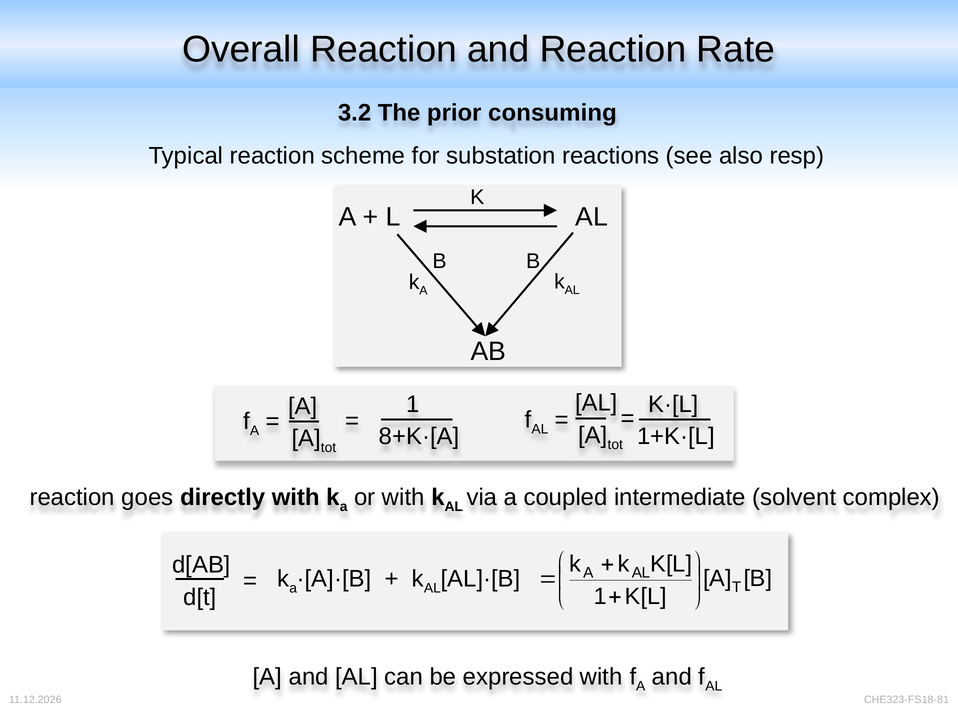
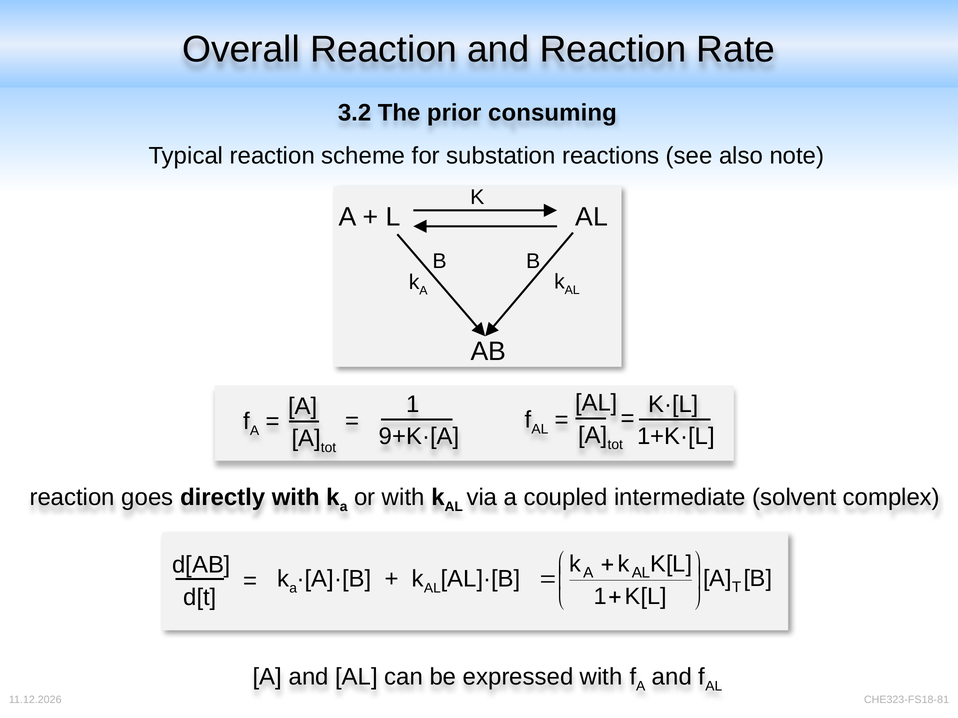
resp: resp -> note
8+K·[A: 8+K·[A -> 9+K·[A
